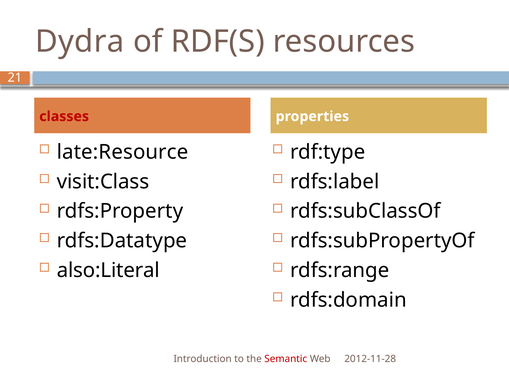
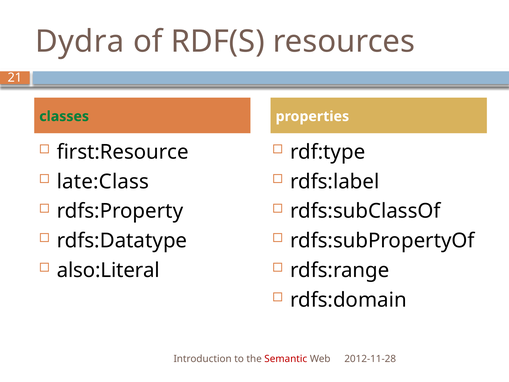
classes colour: red -> green
late:Resource: late:Resource -> first:Resource
visit:Class: visit:Class -> late:Class
